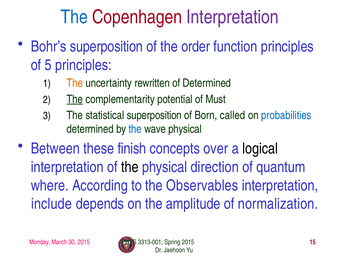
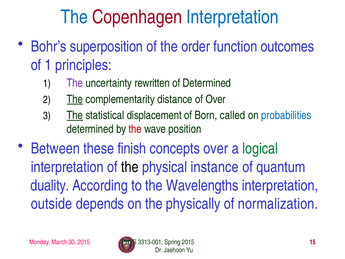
Interpretation at (232, 17) colour: purple -> blue
function principles: principles -> outcomes
of 5: 5 -> 1
The at (75, 83) colour: orange -> purple
potential: potential -> distance
of Must: Must -> Over
The at (75, 115) underline: none -> present
statistical superposition: superposition -> displacement
the at (135, 129) colour: blue -> red
wave physical: physical -> position
logical colour: black -> green
direction: direction -> instance
where: where -> duality
Observables: Observables -> Wavelengths
include: include -> outside
amplitude: amplitude -> physically
